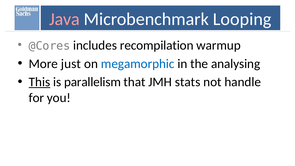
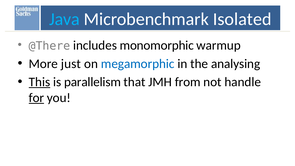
Java colour: pink -> light blue
Looping: Looping -> Isolated
@Cores: @Cores -> @There
recompilation: recompilation -> monomorphic
stats: stats -> from
for underline: none -> present
